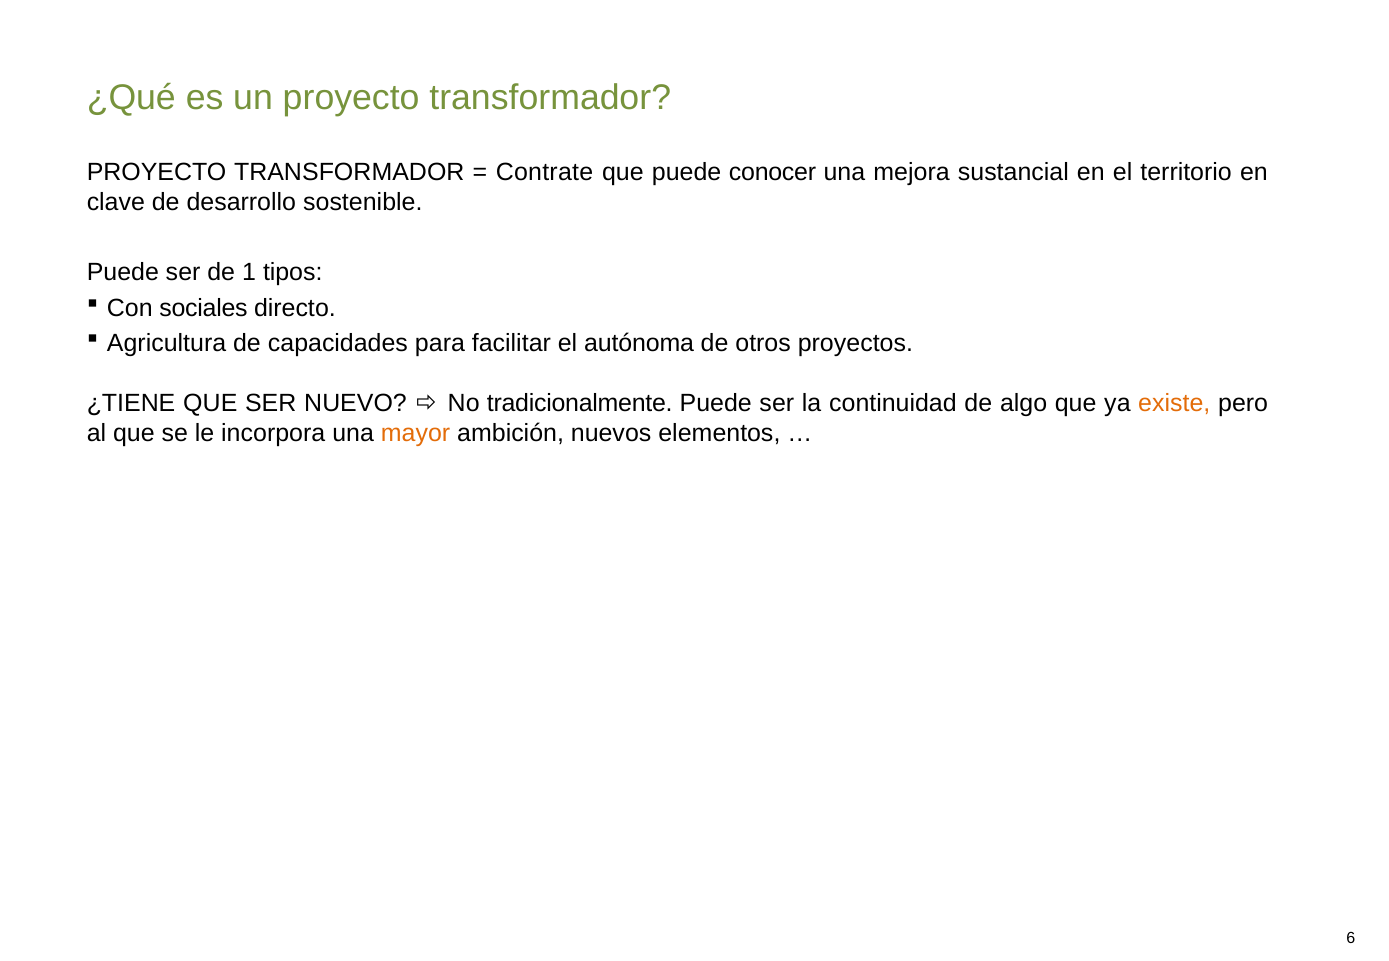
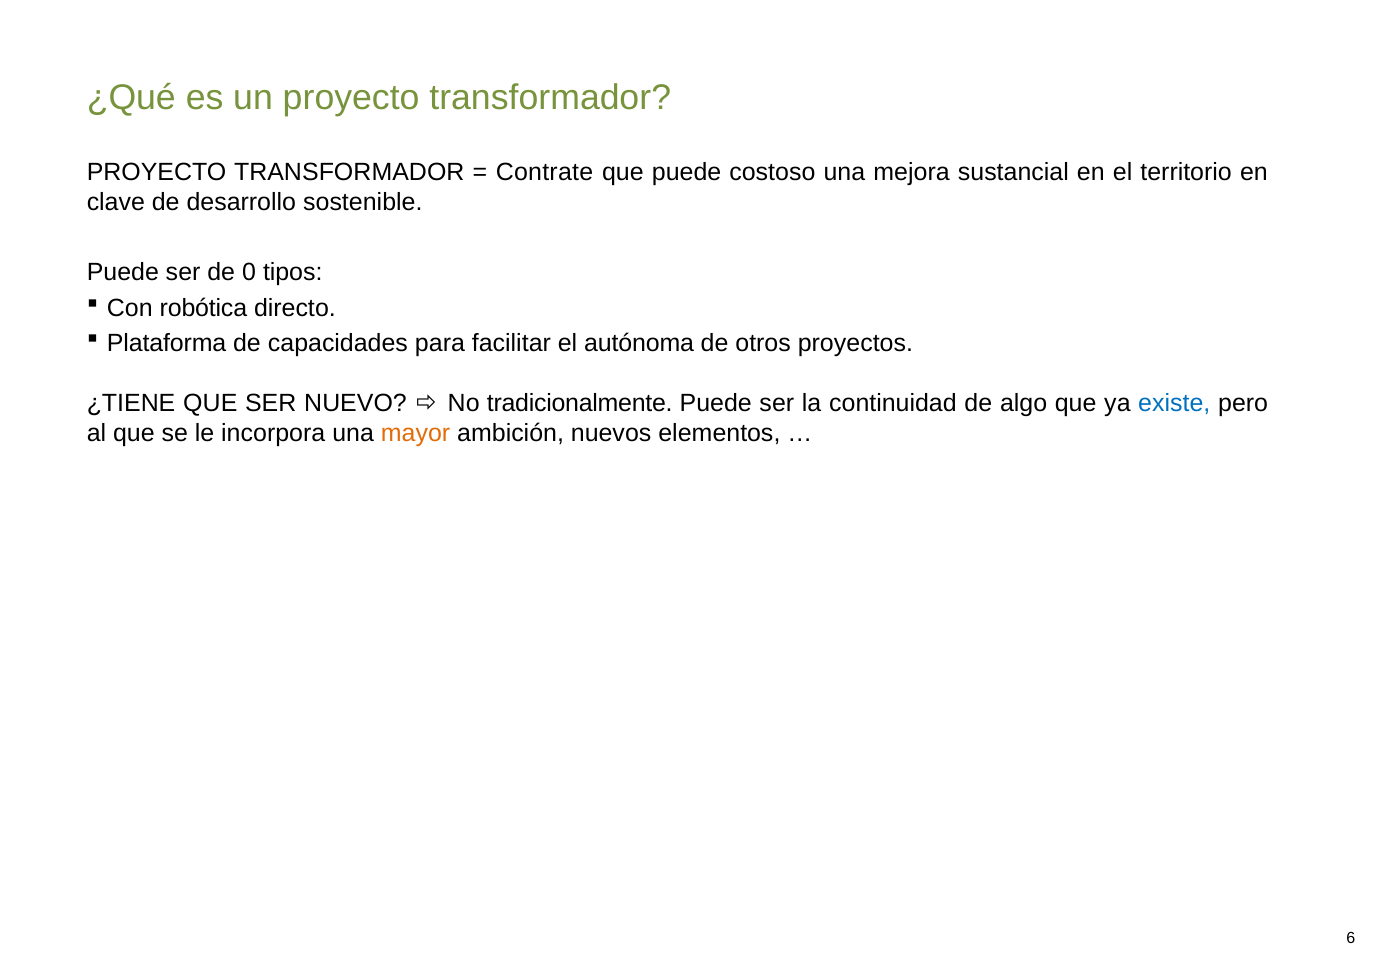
conocer: conocer -> costoso
1: 1 -> 0
sociales: sociales -> robótica
Agricultura: Agricultura -> Plataforma
existe colour: orange -> blue
